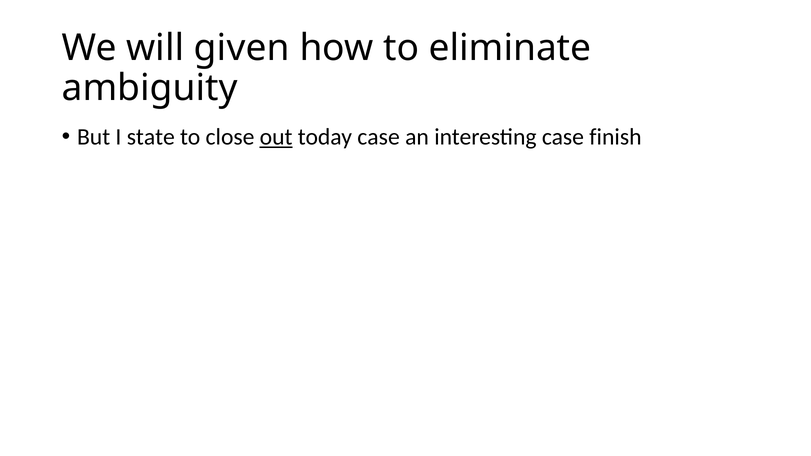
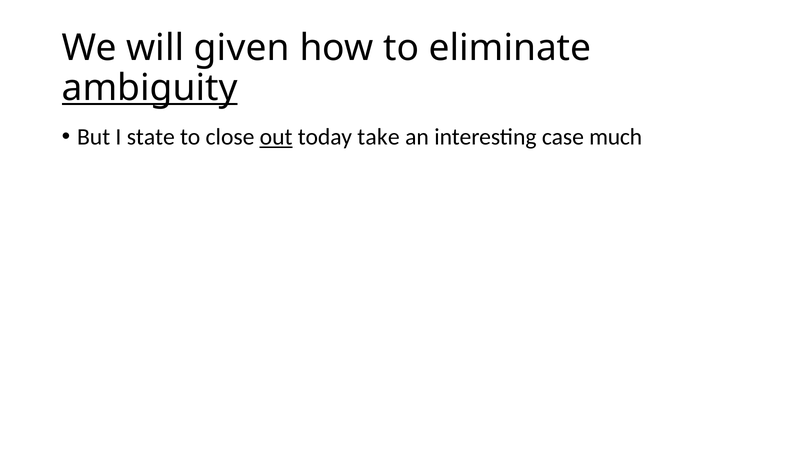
ambiguity underline: none -> present
today case: case -> take
finish: finish -> much
